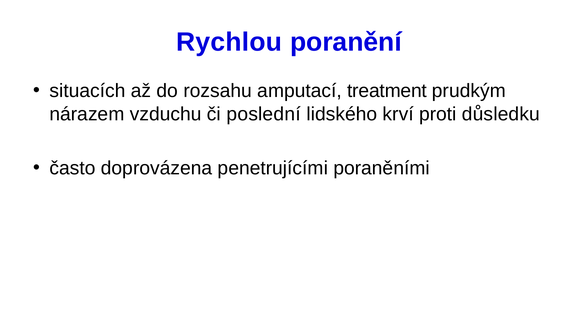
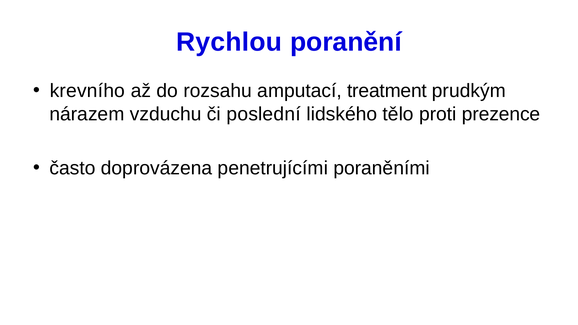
situacích: situacích -> krevního
krví: krví -> tělo
důsledku: důsledku -> prezence
